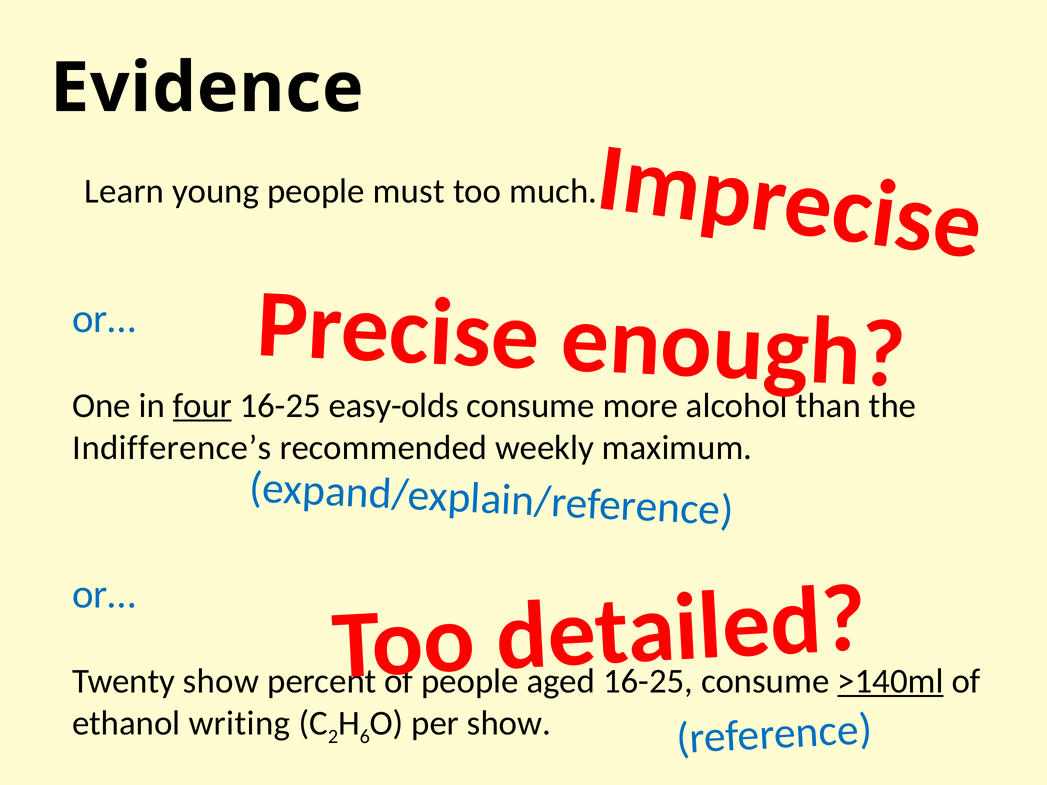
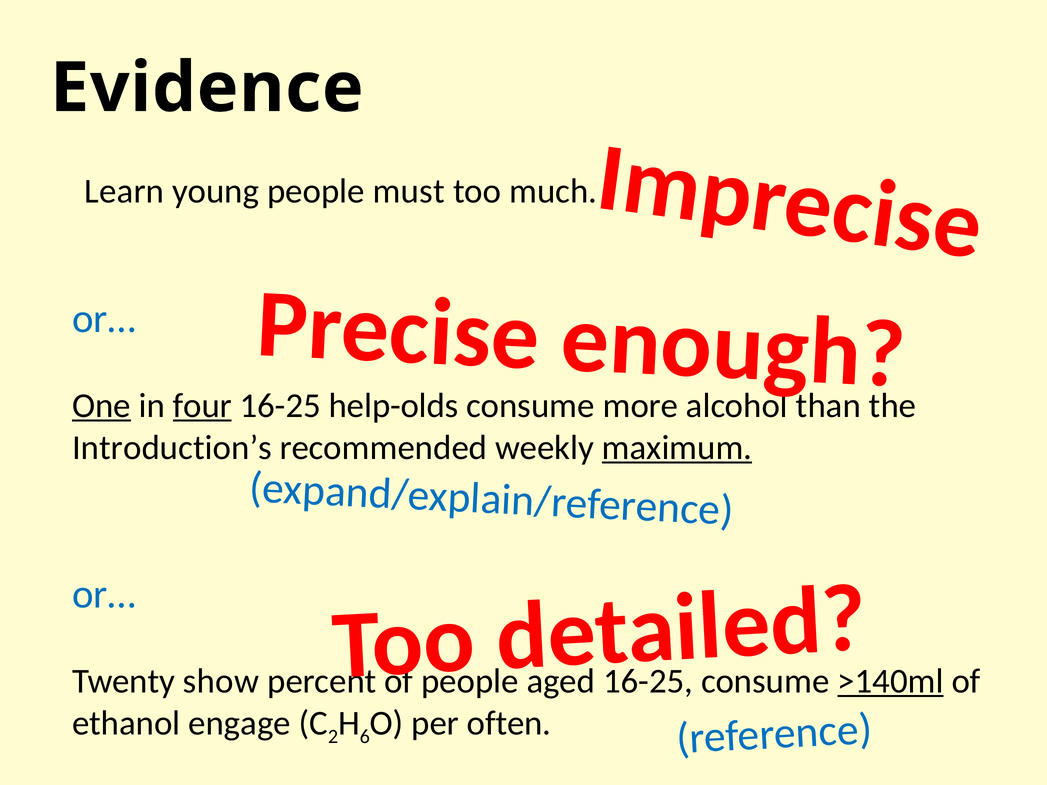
One underline: none -> present
easy-olds: easy-olds -> help-olds
Indifference’s: Indifference’s -> Introduction’s
maximum underline: none -> present
writing: writing -> engage
per show: show -> often
